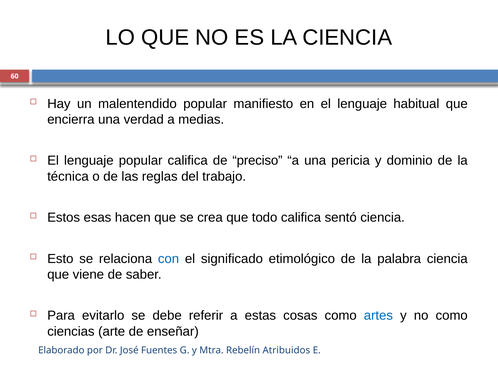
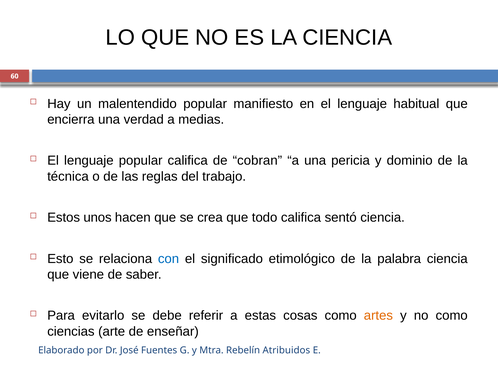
preciso: preciso -> cobran
esas: esas -> unos
artes colour: blue -> orange
